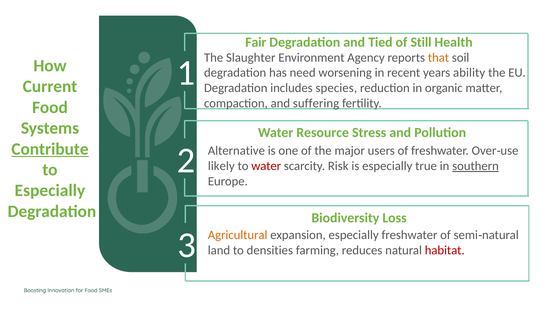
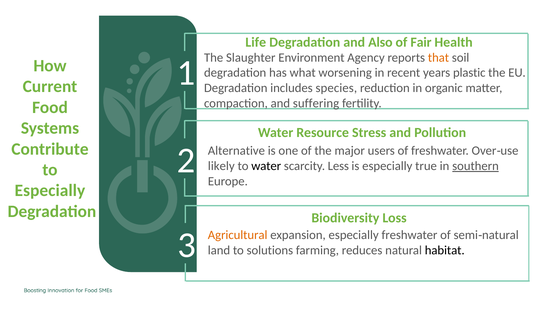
Fair: Fair -> Life
Tied: Tied -> Also
Still: Still -> Fair
need: need -> what
ability: ability -> plastic
Contribute underline: present -> none
water at (266, 166) colour: red -> black
Risk: Risk -> Less
densities: densities -> solutions
habitat colour: red -> black
